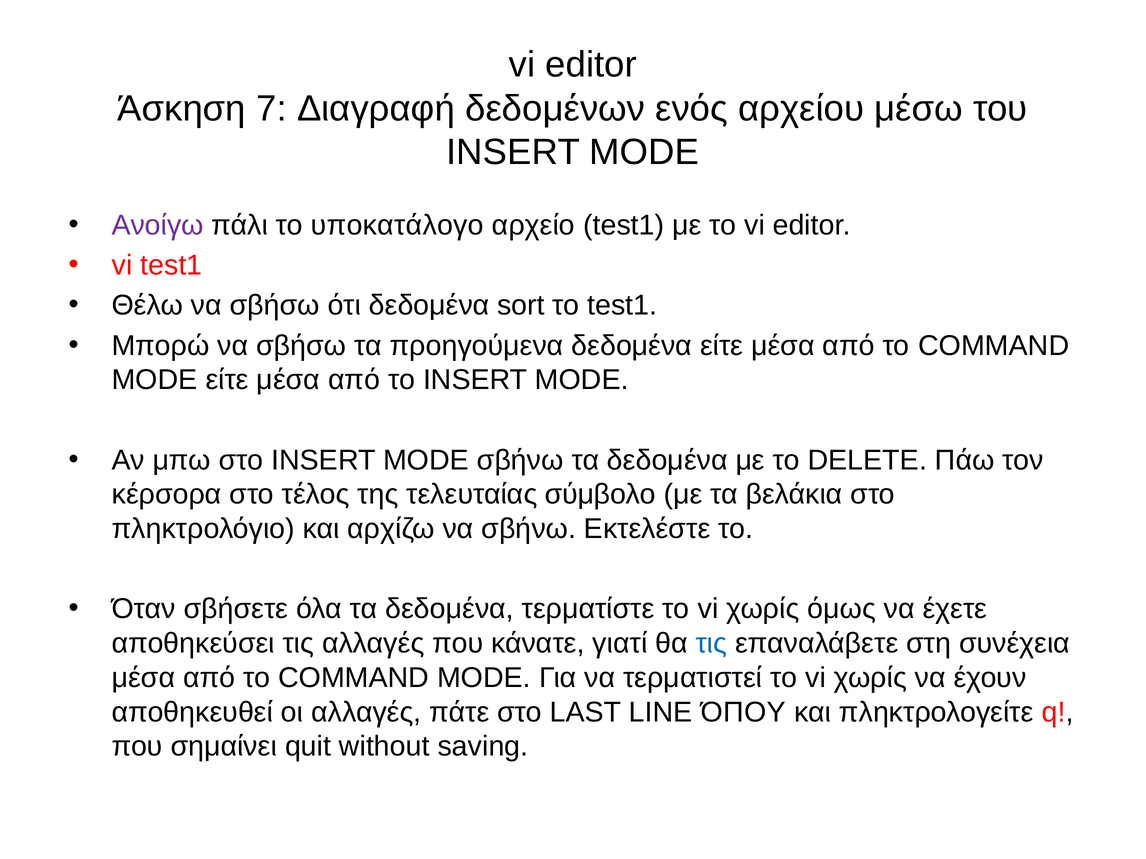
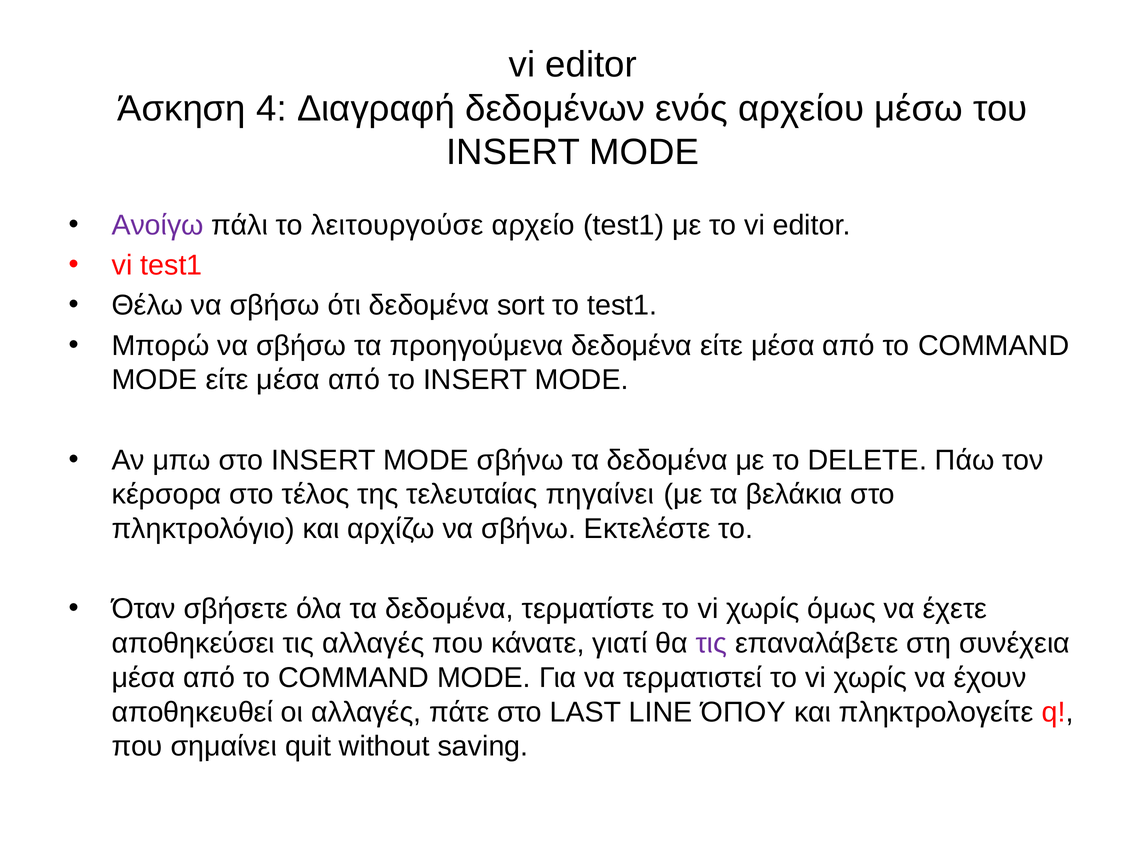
7: 7 -> 4
υποκατάλογο: υποκατάλογο -> λειτουργούσε
σύμβολο: σύμβολο -> πηγαίνει
τις at (711, 644) colour: blue -> purple
